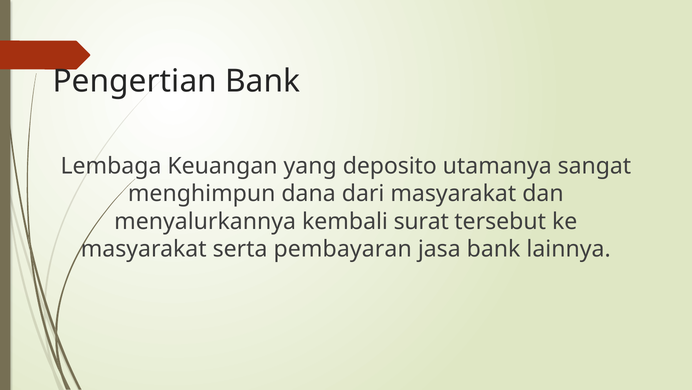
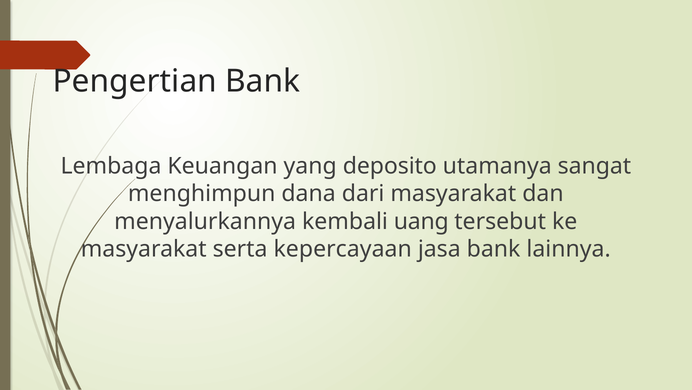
surat: surat -> uang
pembayaran: pembayaran -> kepercayaan
